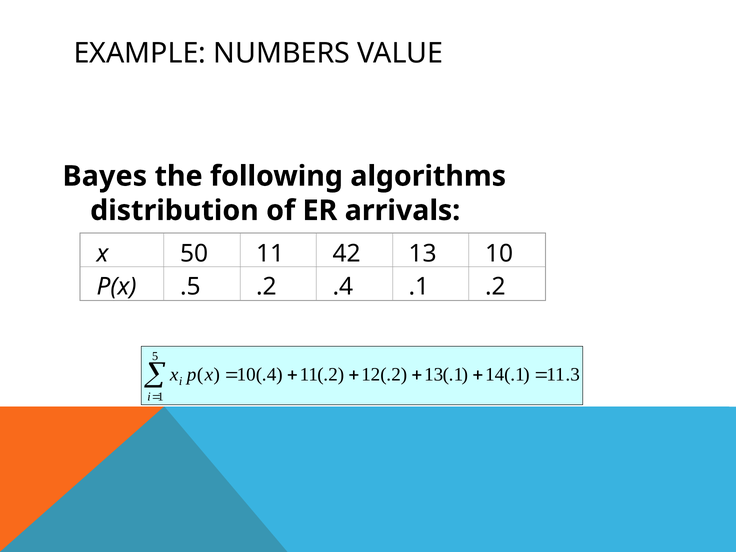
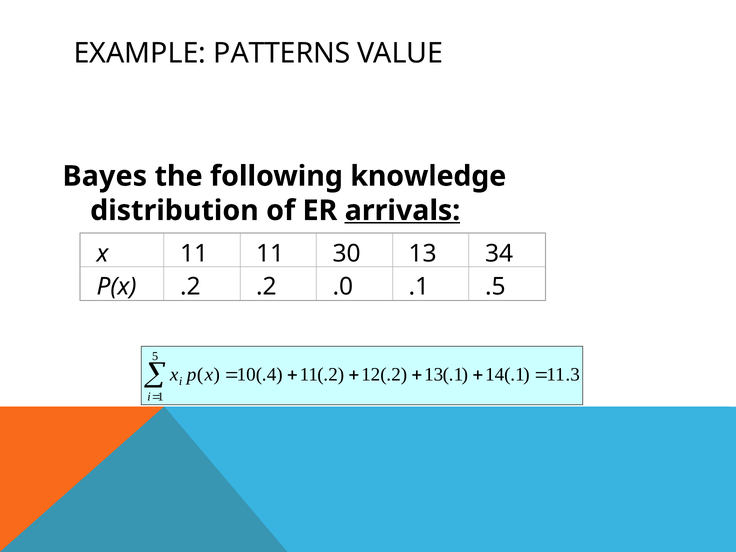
NUMBERS: NUMBERS -> PATTERNS
algorithms: algorithms -> knowledge
arrivals underline: none -> present
x 50: 50 -> 11
42: 42 -> 30
13 10: 10 -> 34
P(x .5: .5 -> .2
.4: .4 -> .0
.1 .2: .2 -> .5
